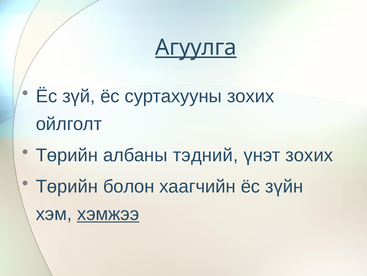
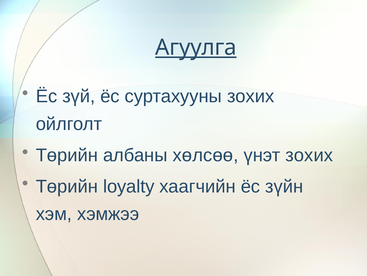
тэдний: тэдний -> хөлсөө
болон: болон -> loyalty
хэмжээ underline: present -> none
